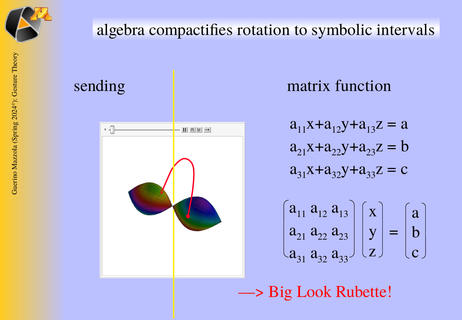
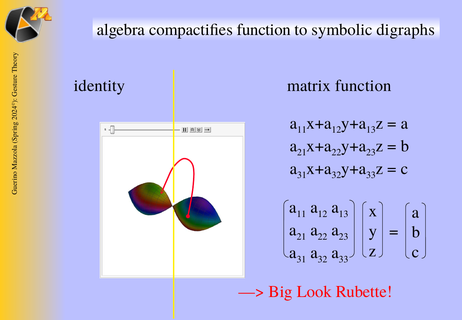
compactifies rotation: rotation -> function
intervals: intervals -> digraphs
sending: sending -> identity
